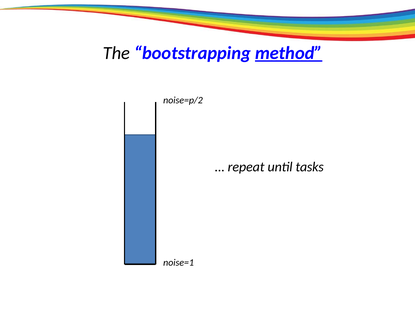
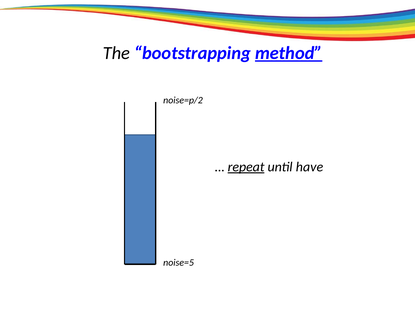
repeat underline: none -> present
tasks: tasks -> have
noise=1: noise=1 -> noise=5
